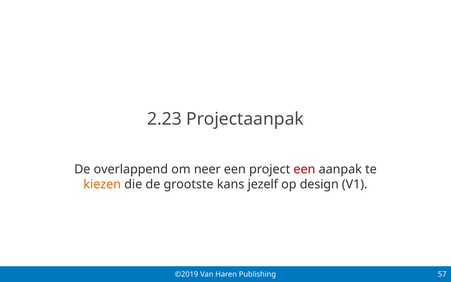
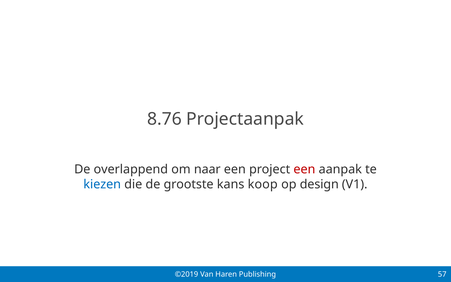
2.23: 2.23 -> 8.76
neer: neer -> naar
kiezen colour: orange -> blue
jezelf: jezelf -> koop
